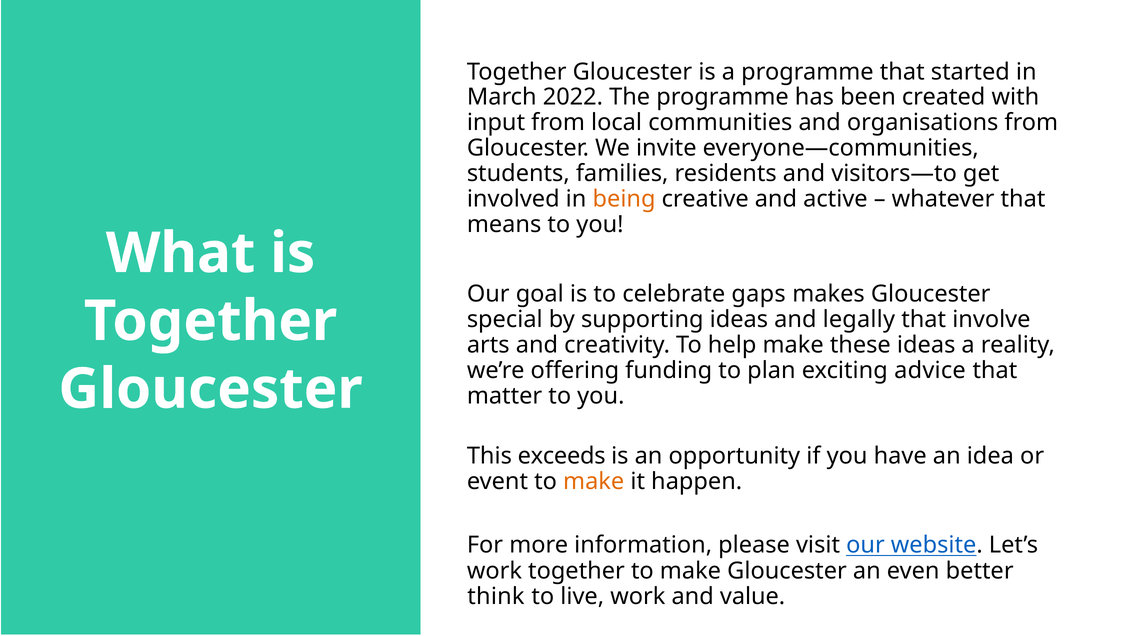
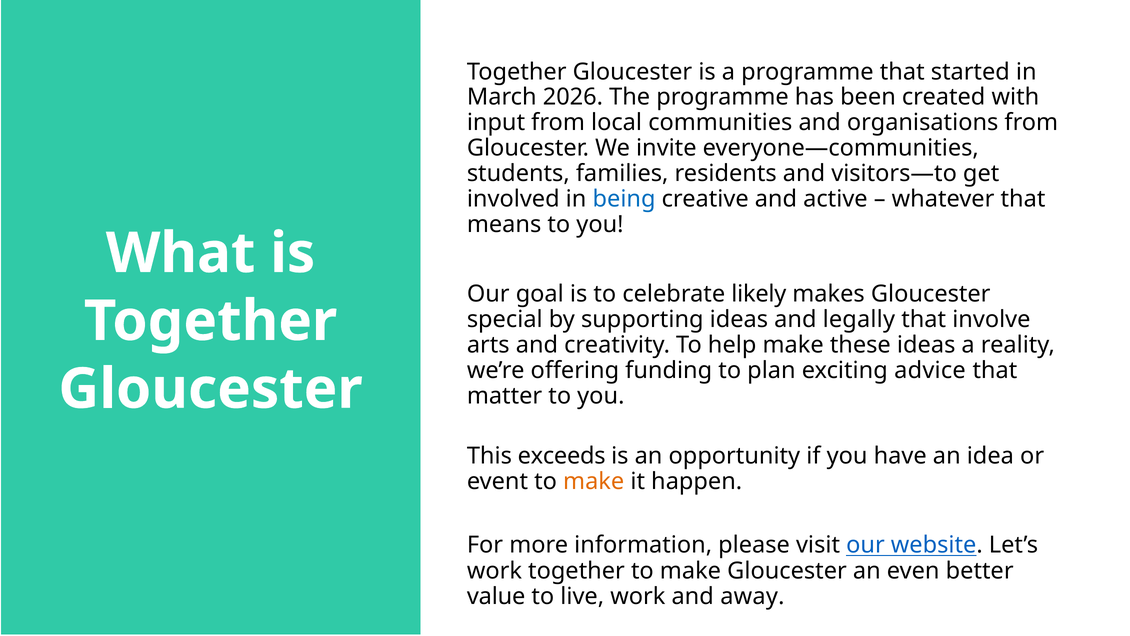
2022: 2022 -> 2026
being colour: orange -> blue
gaps: gaps -> likely
think: think -> value
value: value -> away
